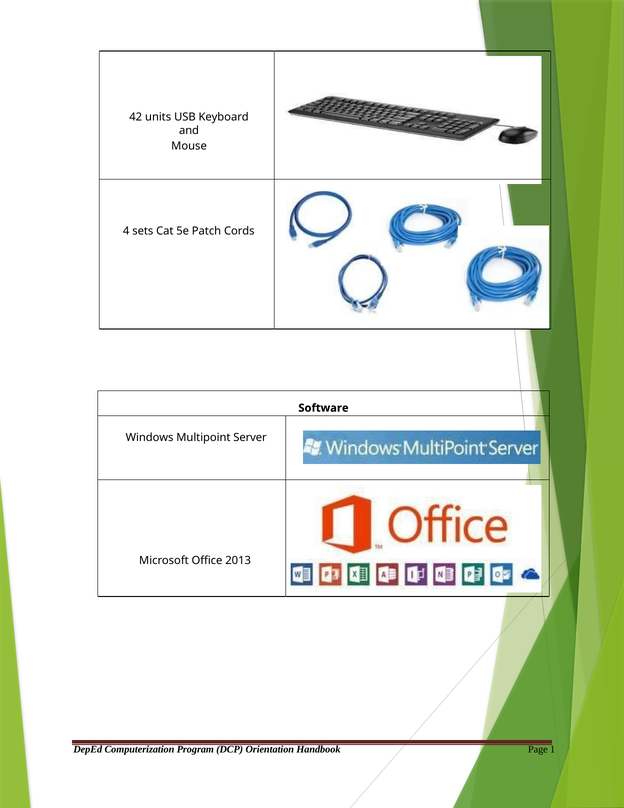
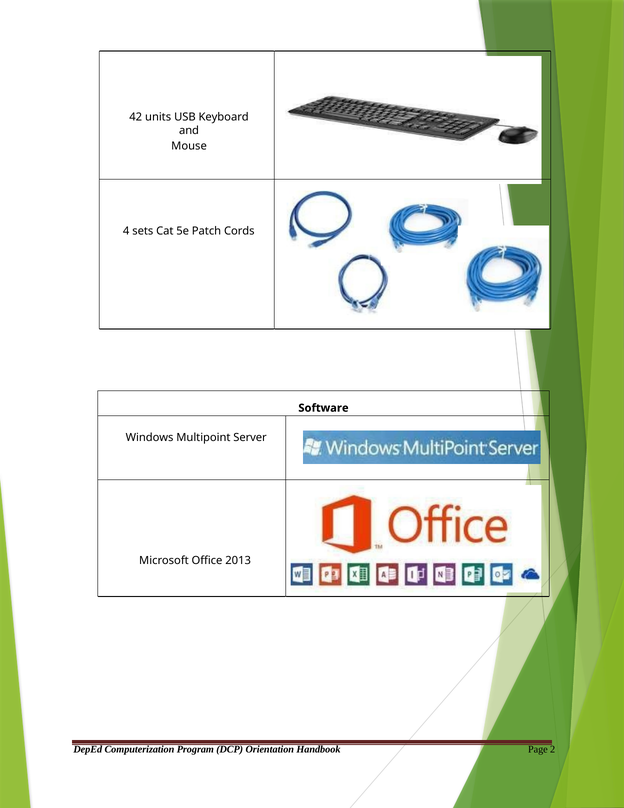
1: 1 -> 2
